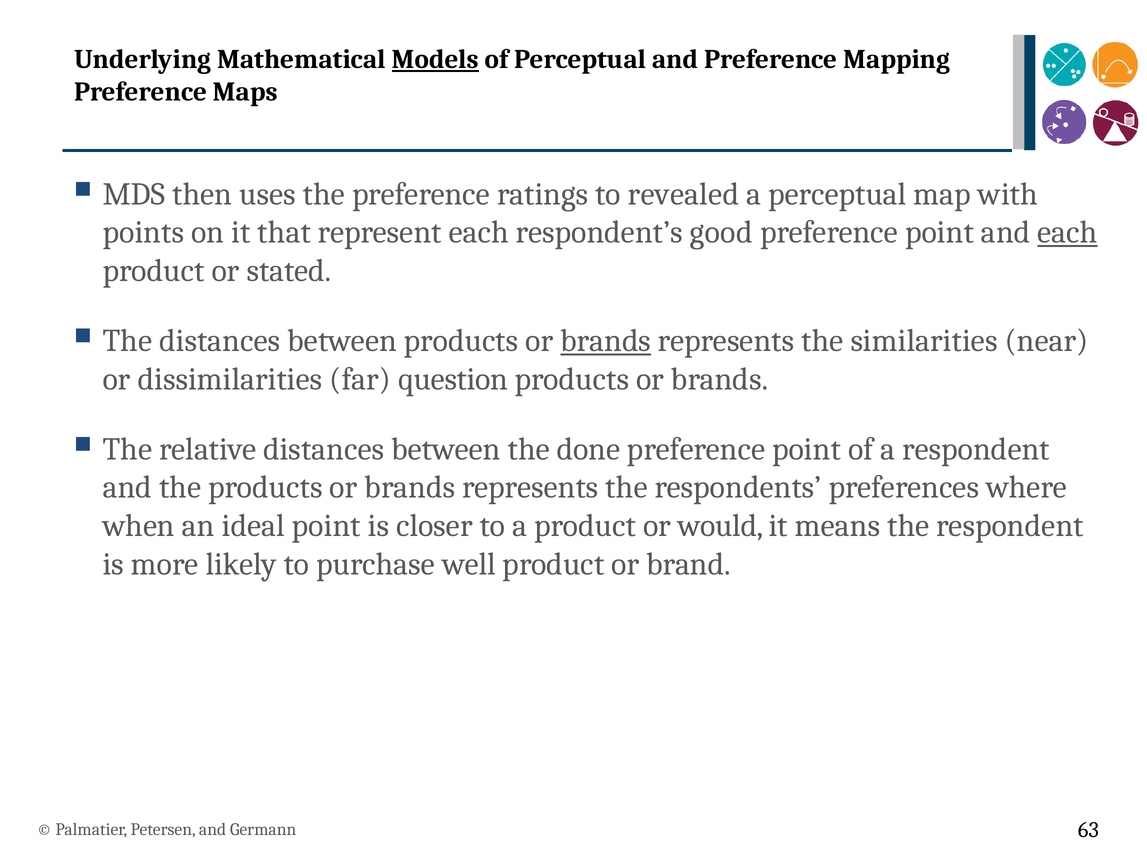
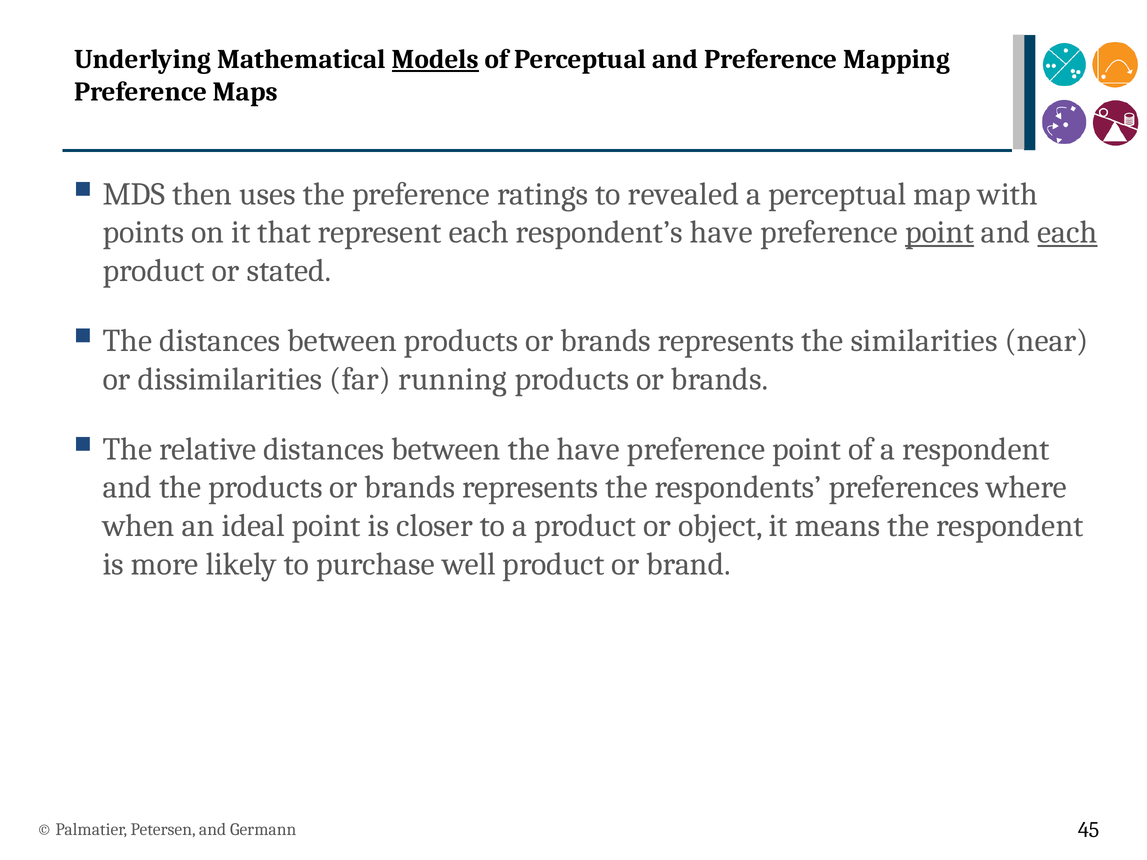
respondent’s good: good -> have
point at (940, 232) underline: none -> present
brands at (606, 341) underline: present -> none
question: question -> running
the done: done -> have
would: would -> object
63: 63 -> 45
